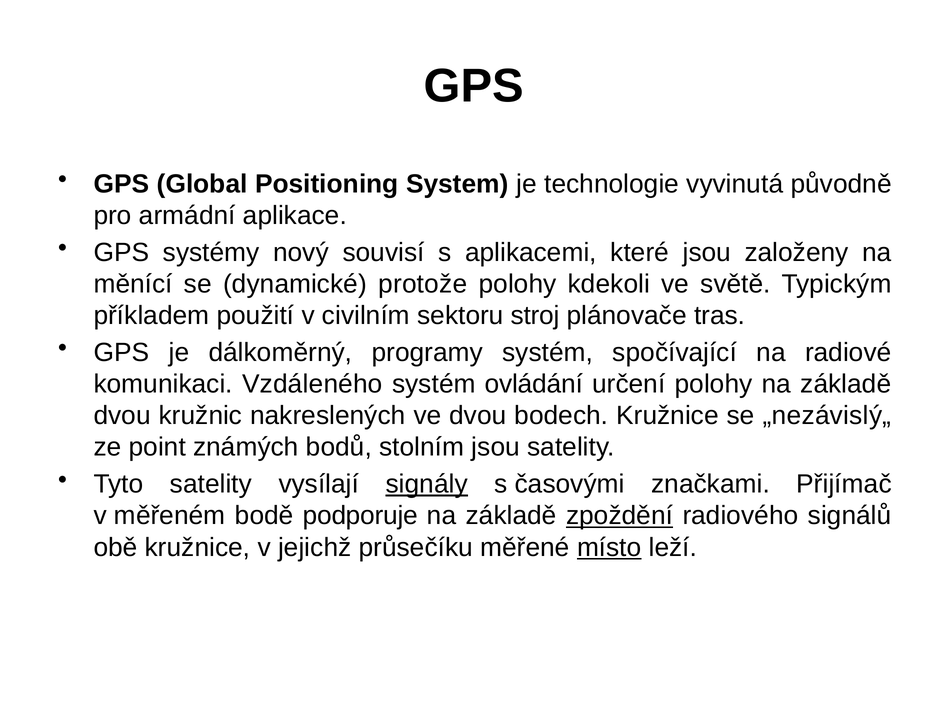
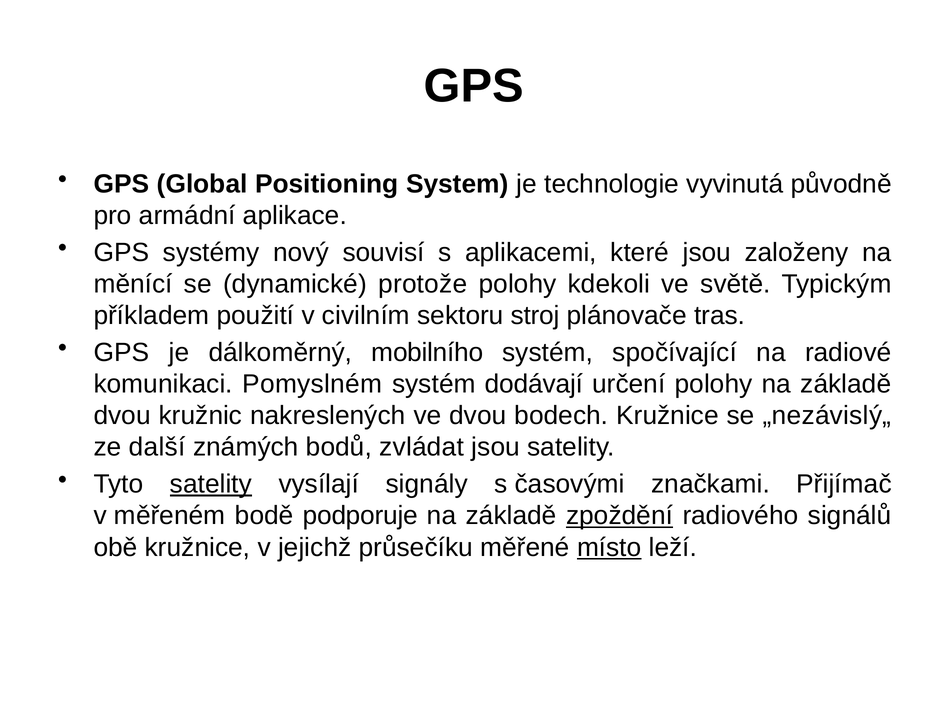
programy: programy -> mobilního
Vzdáleného: Vzdáleného -> Pomyslném
ovládání: ovládání -> dodávají
point: point -> další
stolním: stolním -> zvládat
satelity at (211, 484) underline: none -> present
signály underline: present -> none
